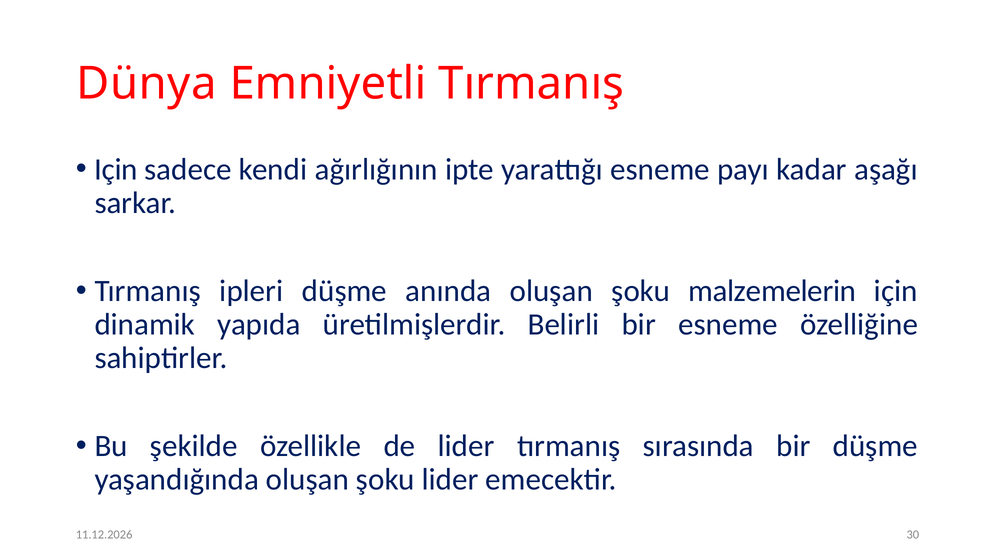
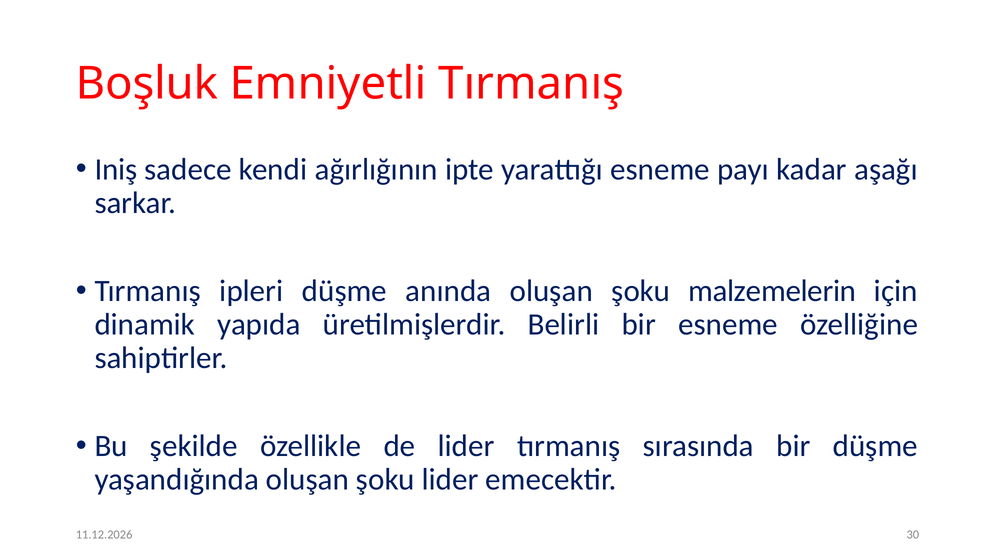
Dünya: Dünya -> Boşluk
Için at (116, 169): Için -> Iniş
